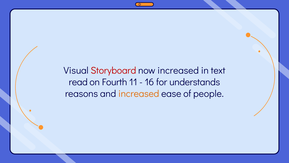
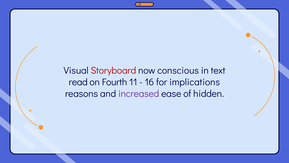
now increased: increased -> conscious
understands: understands -> implications
increased at (139, 94) colour: orange -> purple
people: people -> hidden
